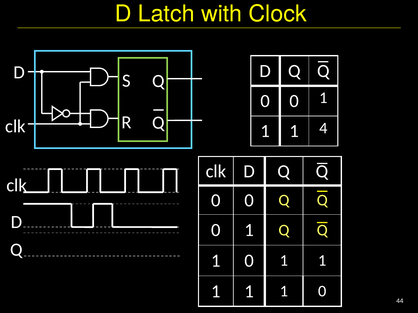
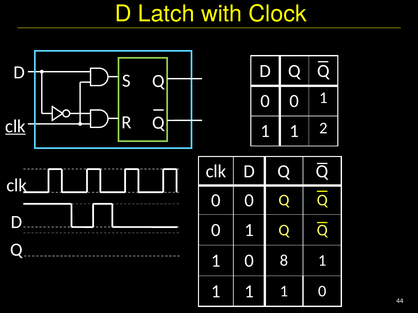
clk at (15, 126) underline: none -> present
4: 4 -> 2
1 0 1: 1 -> 8
